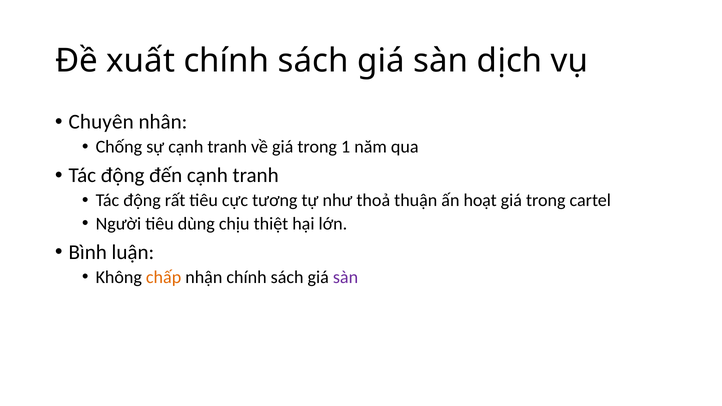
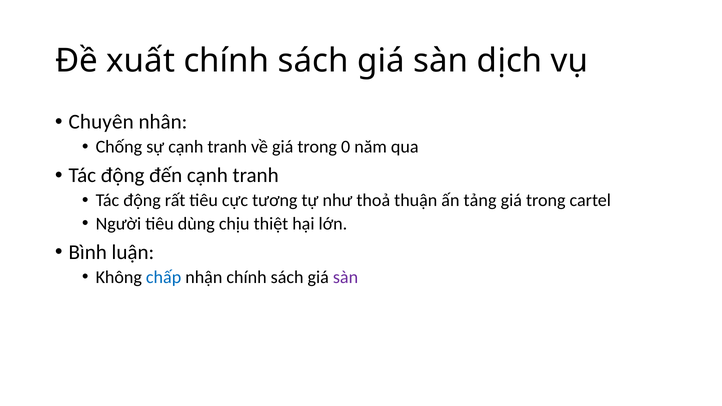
1: 1 -> 0
hoạt: hoạt -> tảng
chấp colour: orange -> blue
